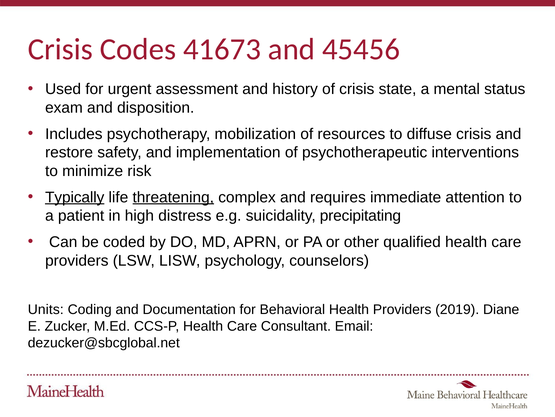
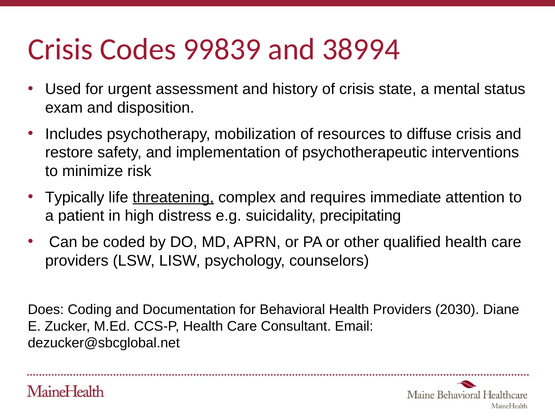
41673: 41673 -> 99839
45456: 45456 -> 38994
Typically underline: present -> none
Units: Units -> Does
2019: 2019 -> 2030
